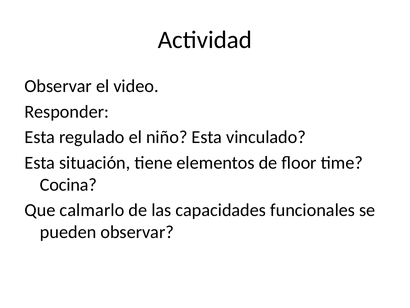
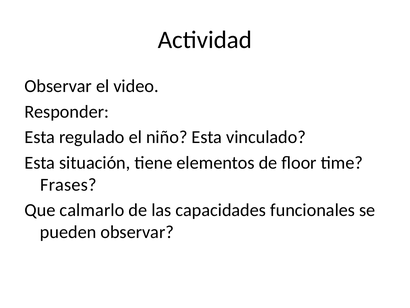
Cocina: Cocina -> Frases
